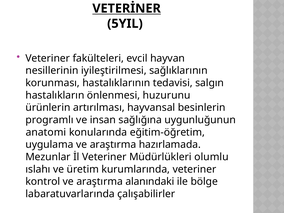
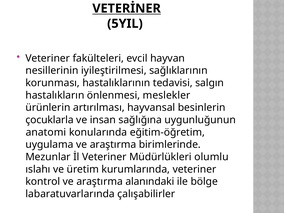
huzurunu: huzurunu -> meslekler
programlı: programlı -> çocuklarla
hazırlamada: hazırlamada -> birimlerinde
